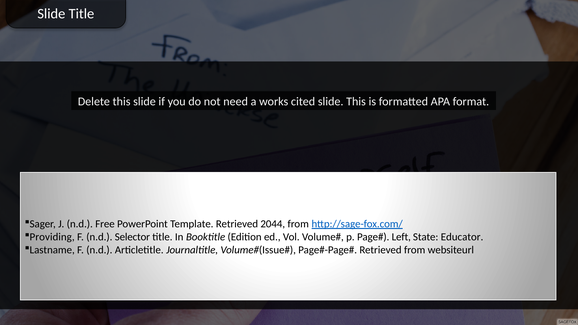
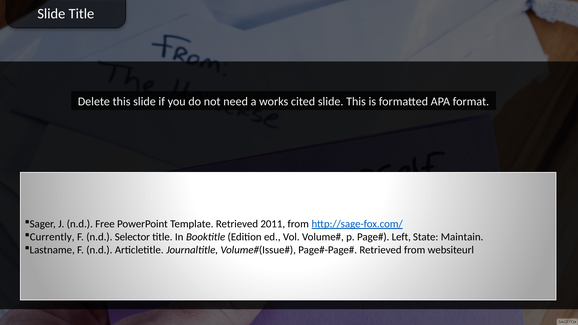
2044: 2044 -> 2011
Providing: Providing -> Currently
Educator: Educator -> Maintain
